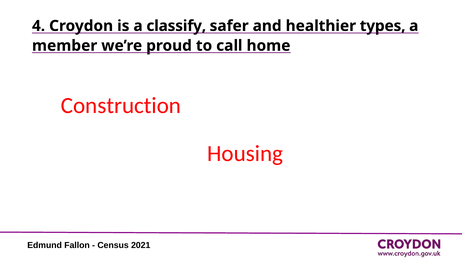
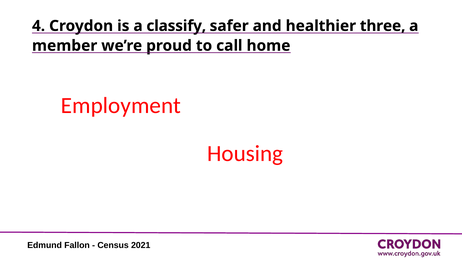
types: types -> three
Construction: Construction -> Employment
